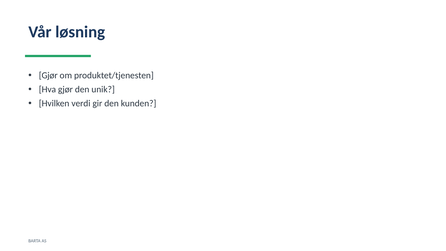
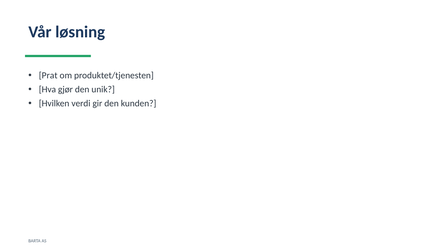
Gjør at (48, 76): Gjør -> Prat
